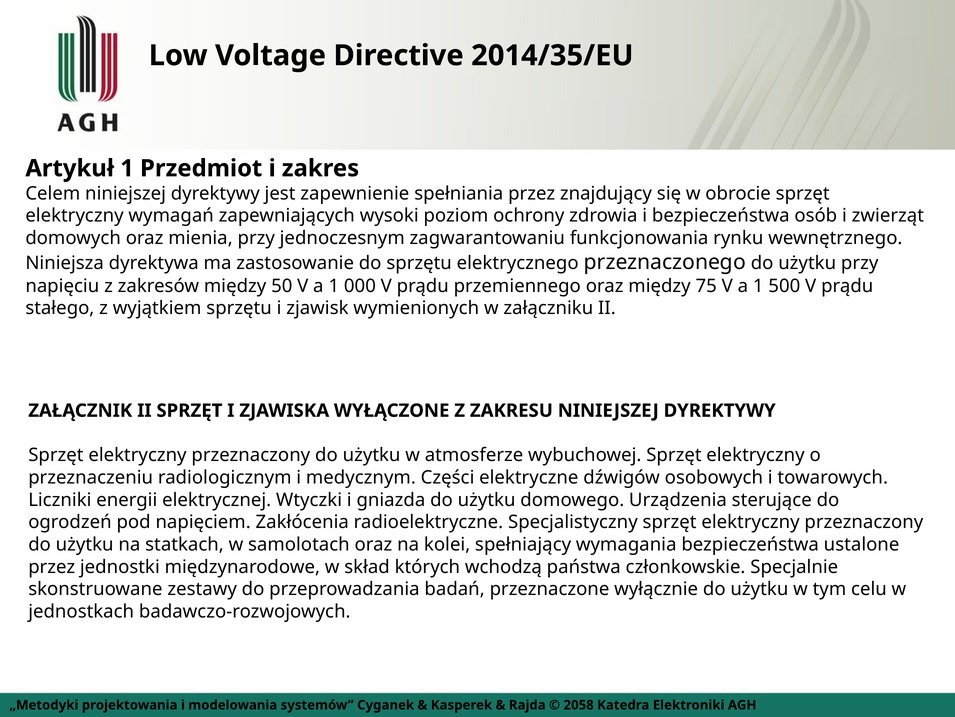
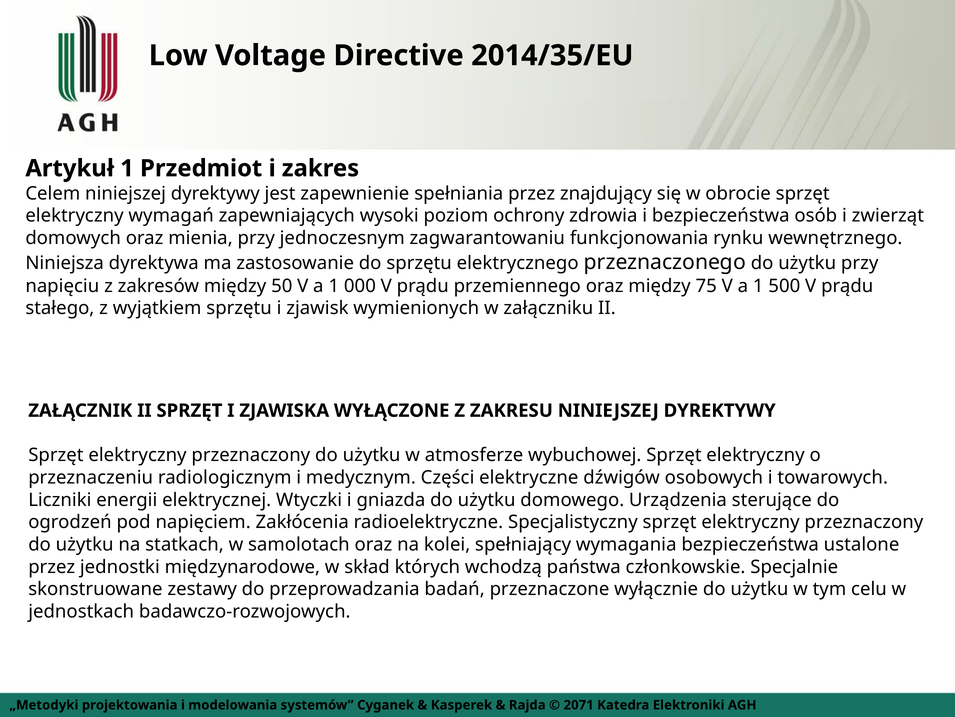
2058: 2058 -> 2071
